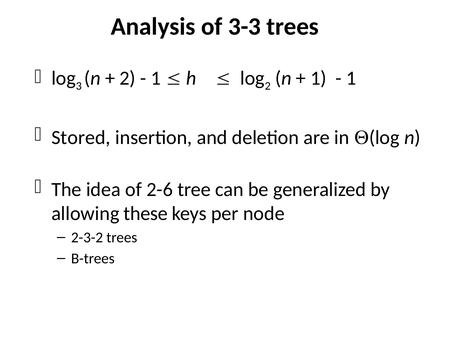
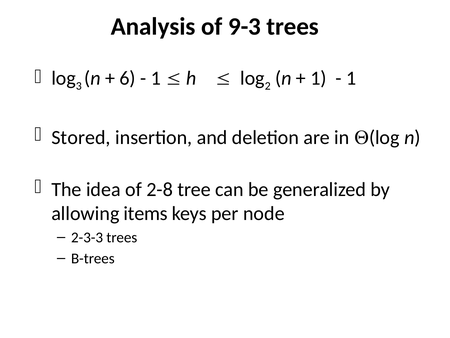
3-3: 3-3 -> 9-3
2 at (128, 78): 2 -> 6
2-6: 2-6 -> 2-8
these: these -> items
2-3-2: 2-3-2 -> 2-3-3
